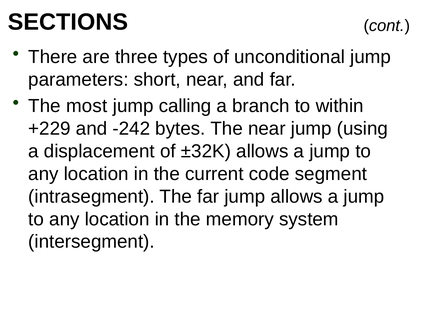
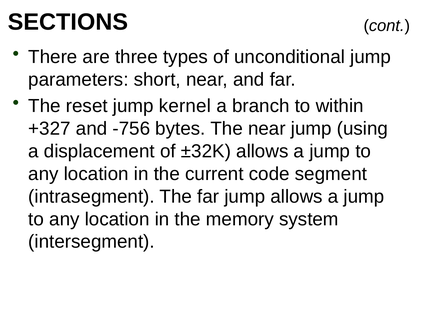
most: most -> reset
calling: calling -> kernel
+229: +229 -> +327
-242: -242 -> -756
